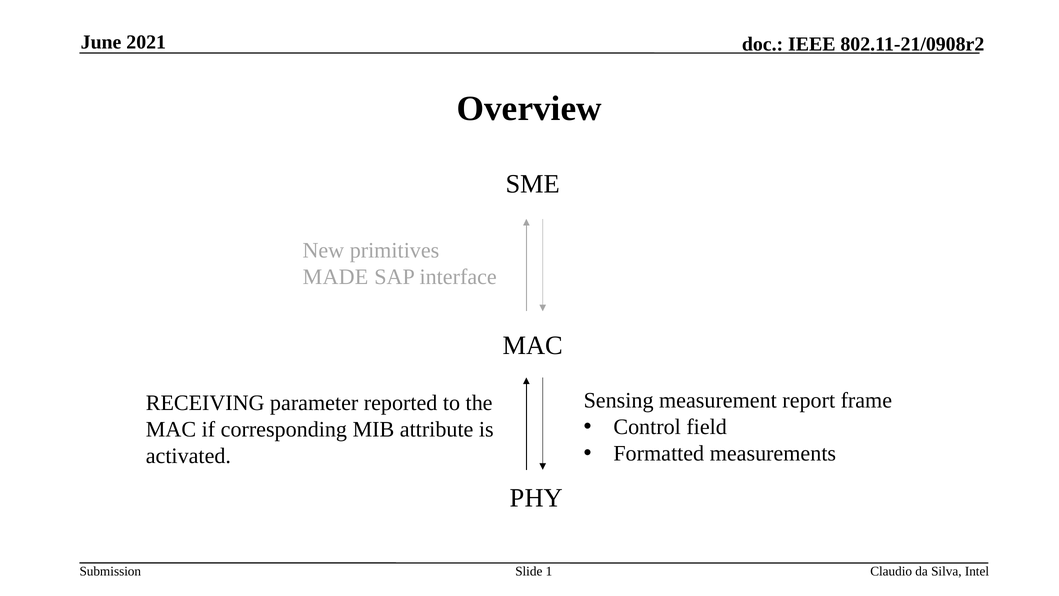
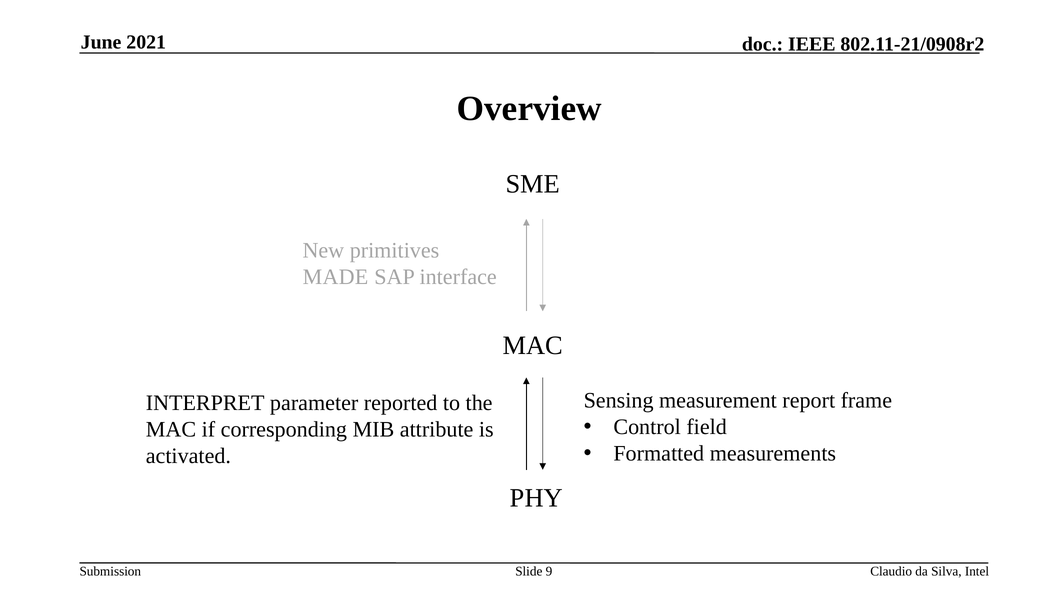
RECEIVING: RECEIVING -> INTERPRET
1: 1 -> 9
